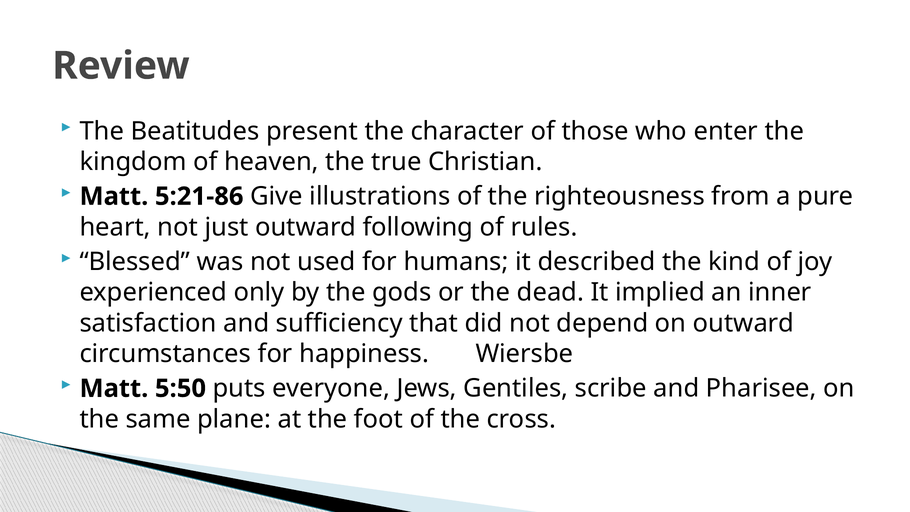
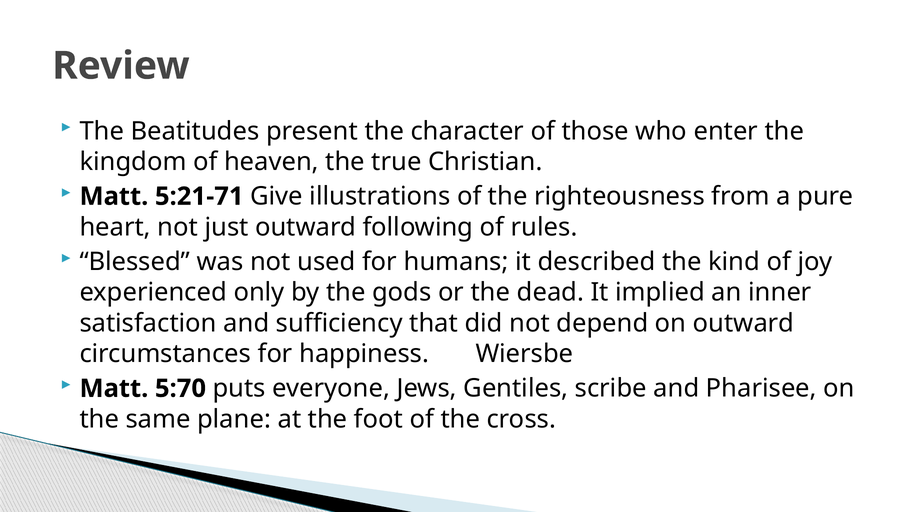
5:21-86: 5:21-86 -> 5:21-71
5:50: 5:50 -> 5:70
